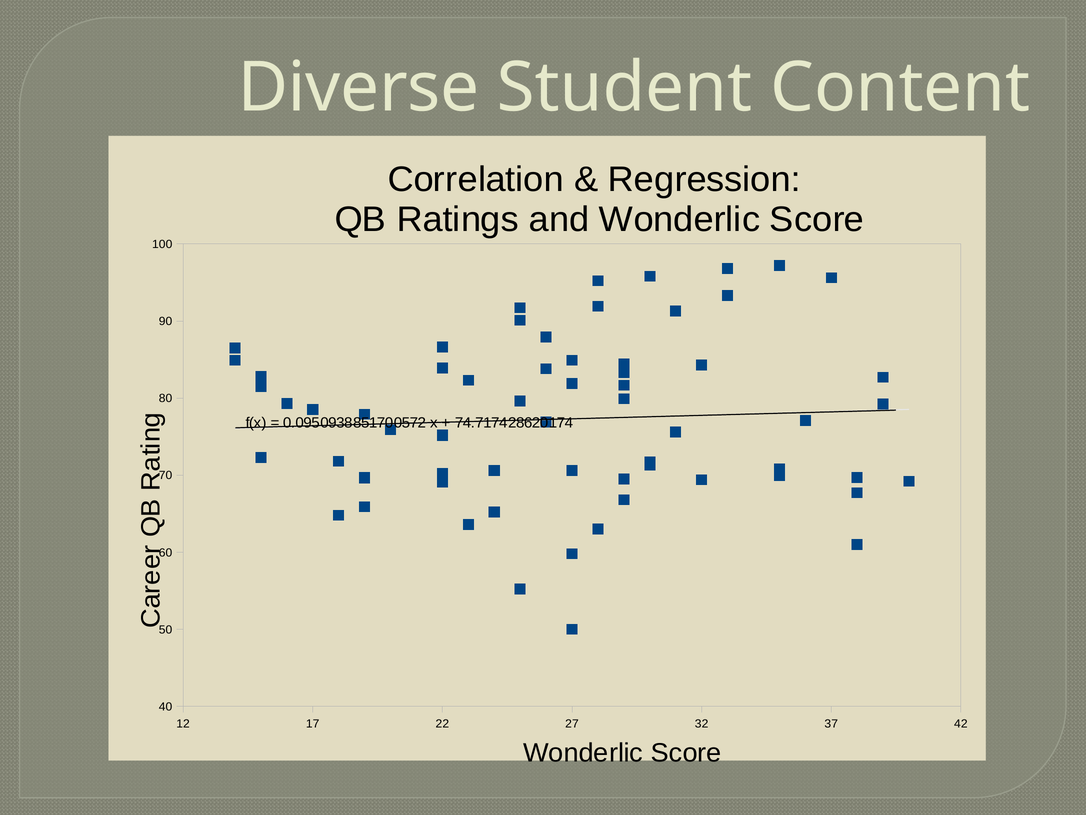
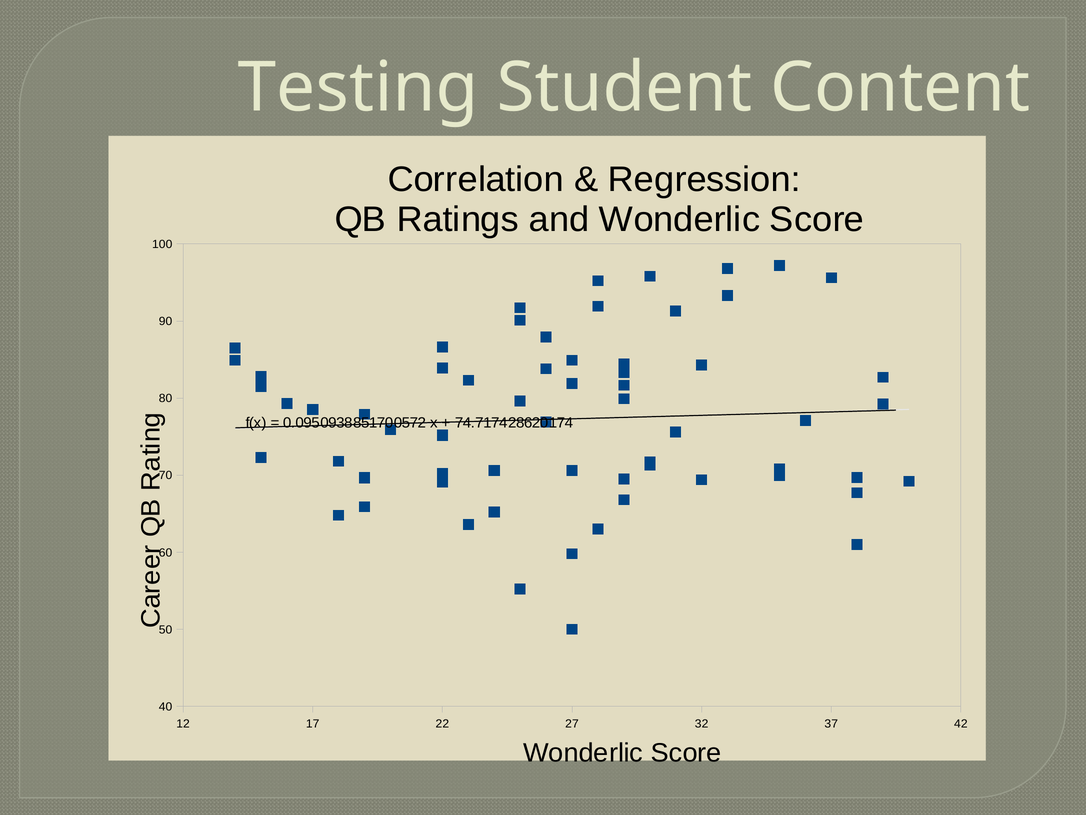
Diverse: Diverse -> Testing
